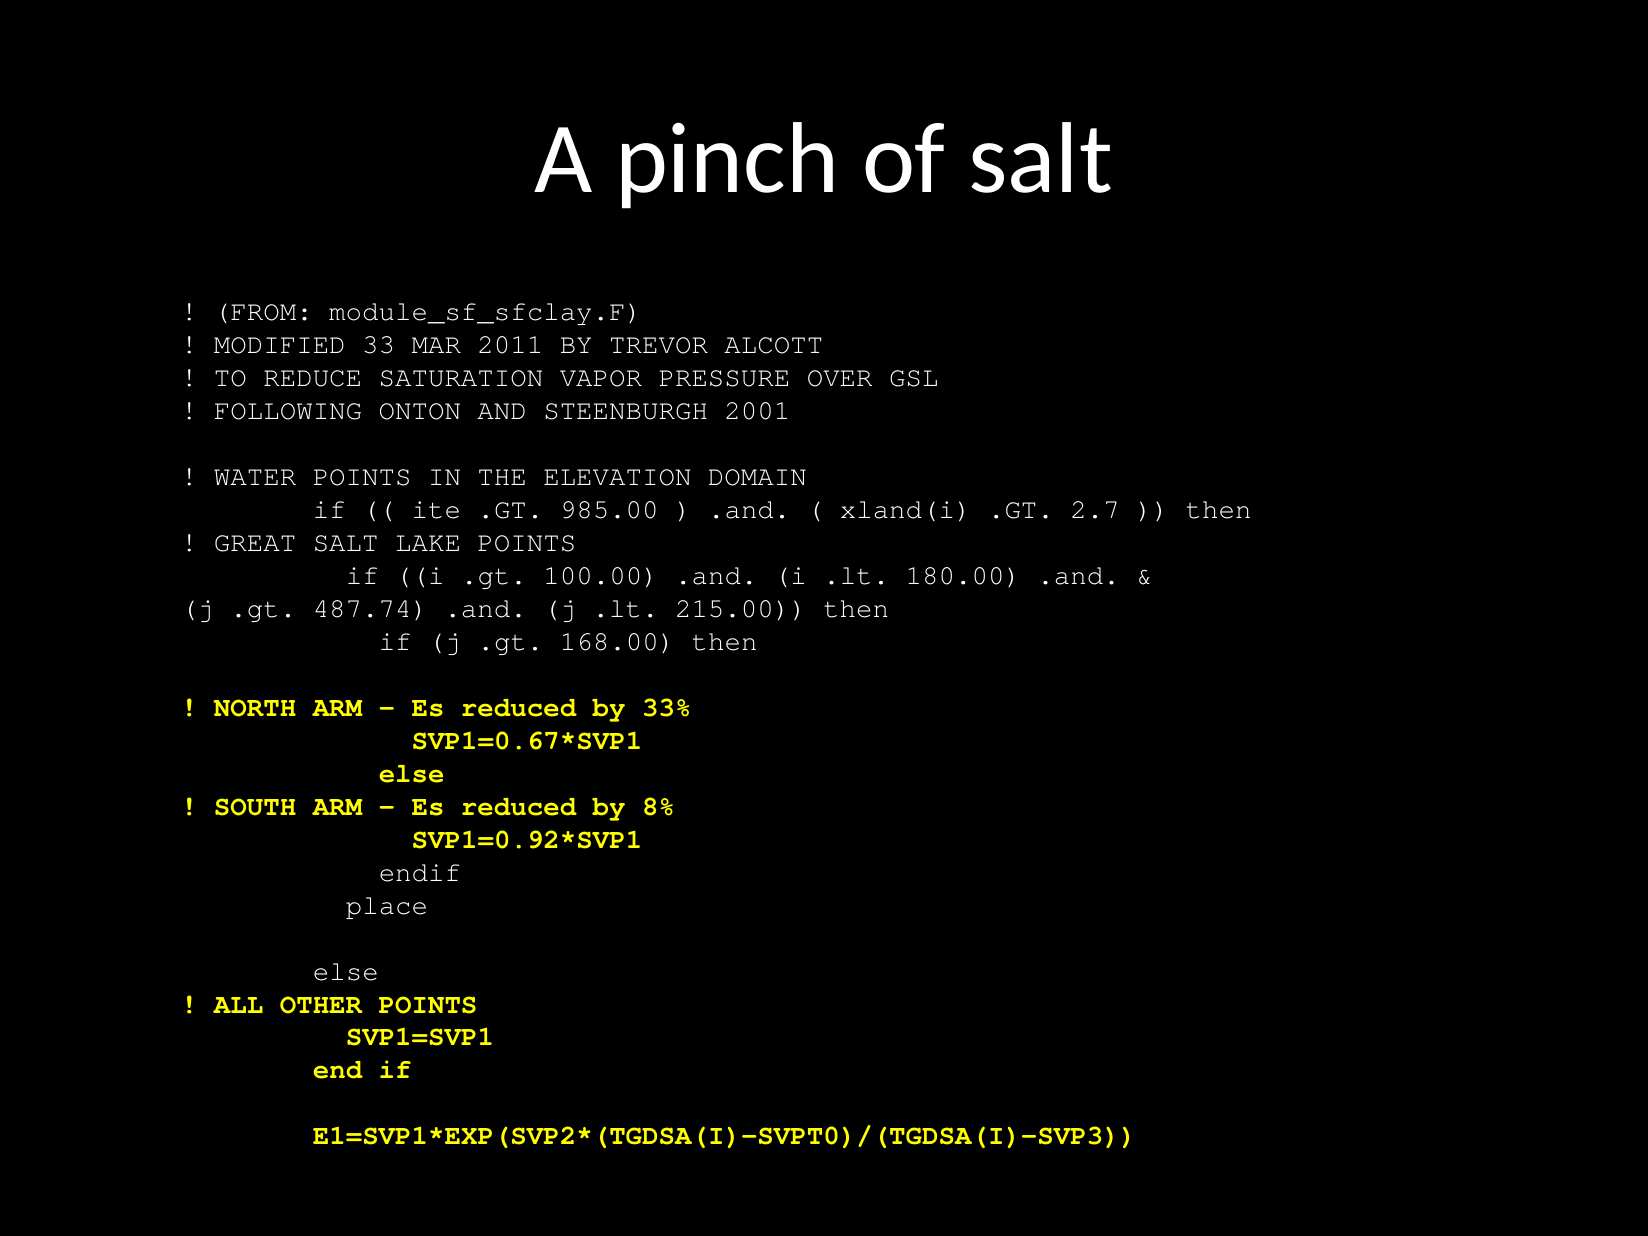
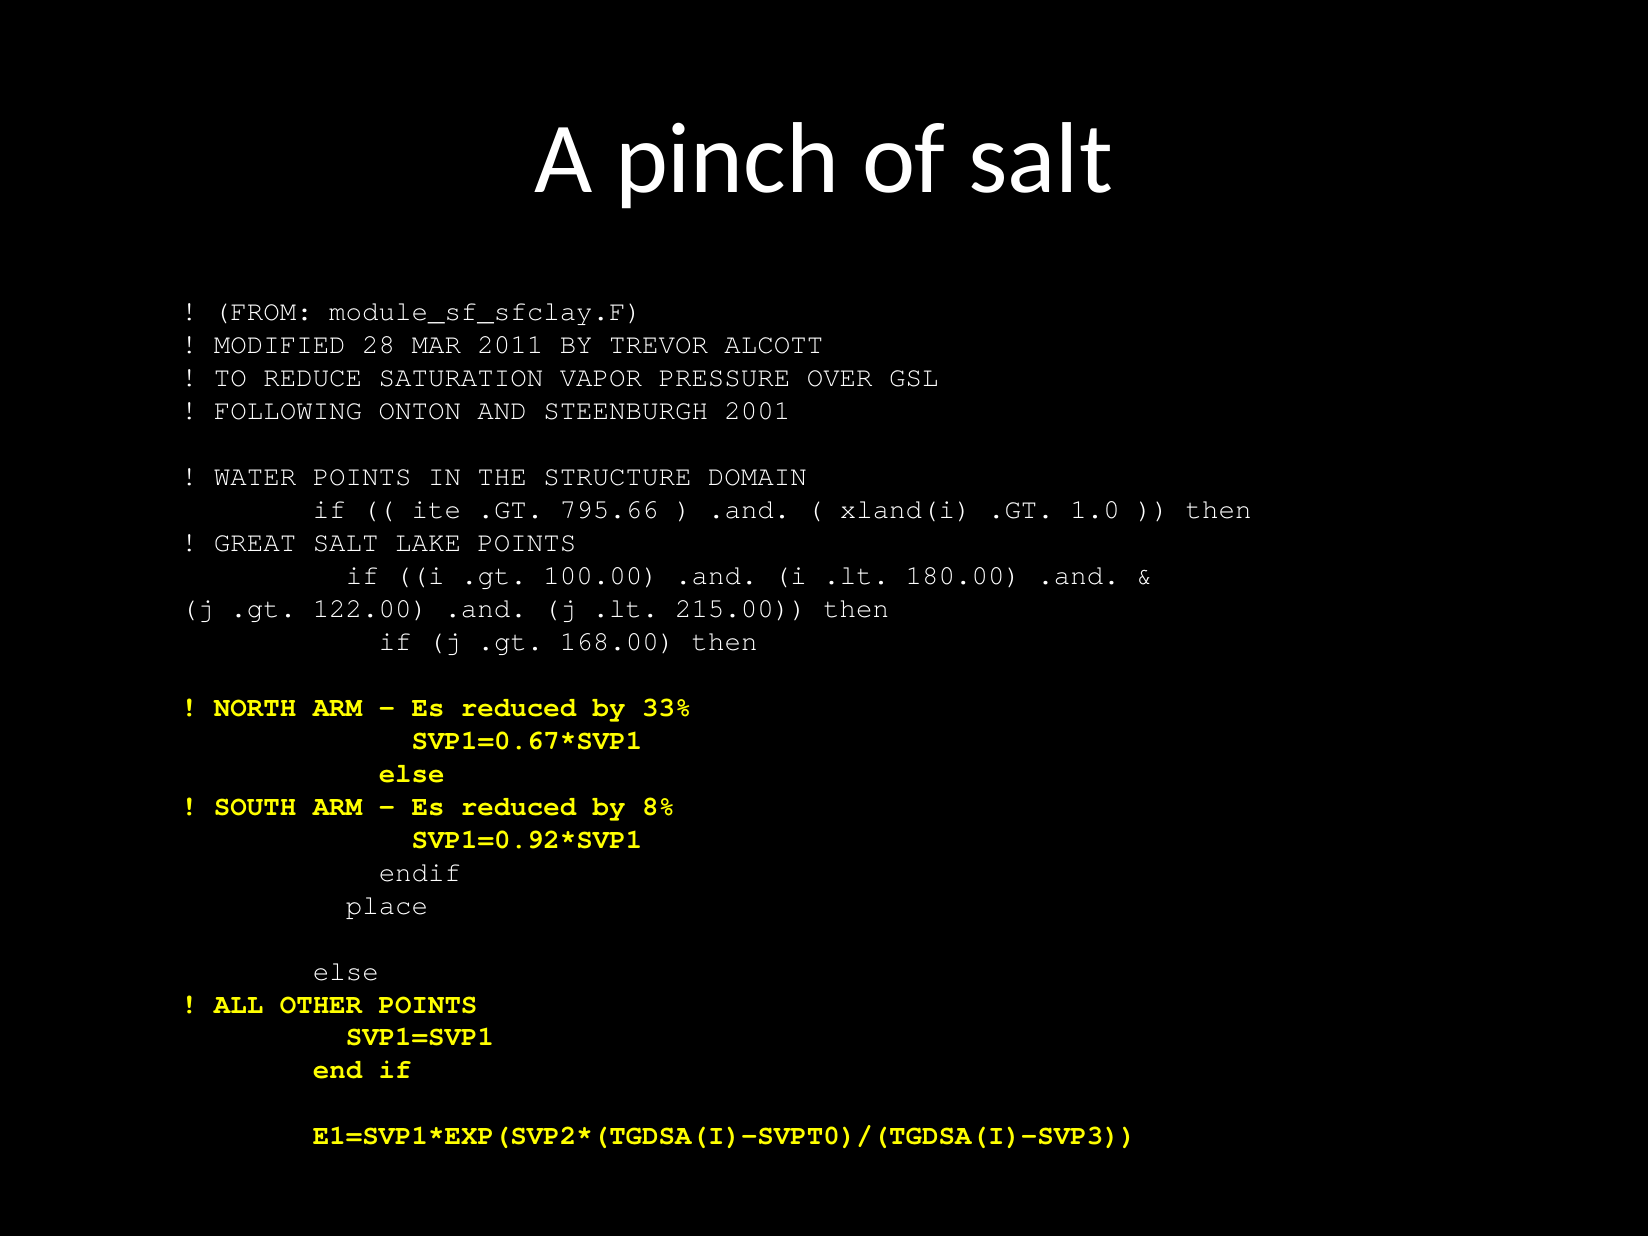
33: 33 -> 28
ELEVATION: ELEVATION -> STRUCTURE
985.00: 985.00 -> 795.66
2.7: 2.7 -> 1.0
487.74: 487.74 -> 122.00
